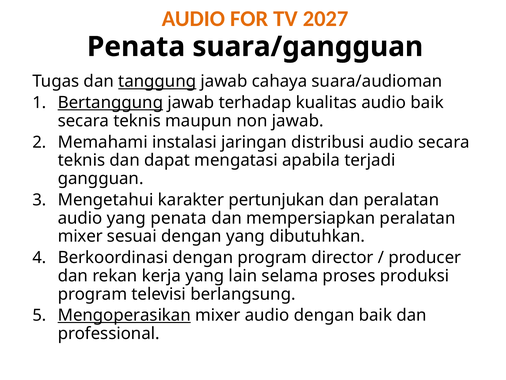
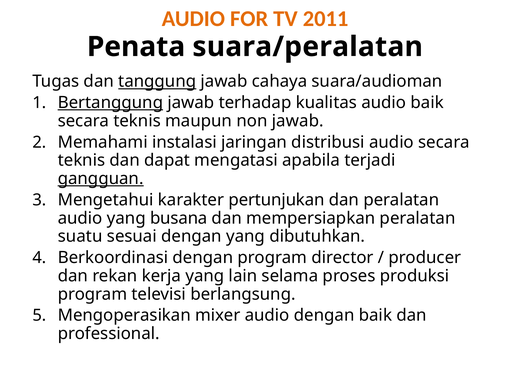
2027: 2027 -> 2011
suara/gangguan: suara/gangguan -> suara/peralatan
gangguan underline: none -> present
yang penata: penata -> busana
mixer at (80, 236): mixer -> suatu
Mengoperasikan underline: present -> none
